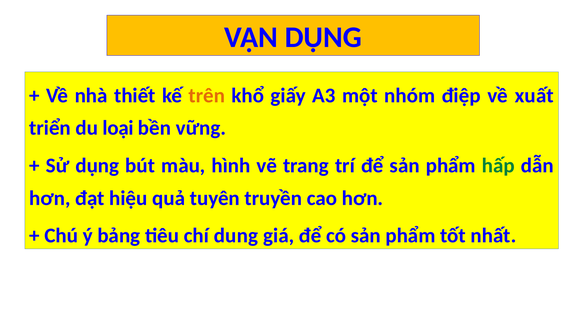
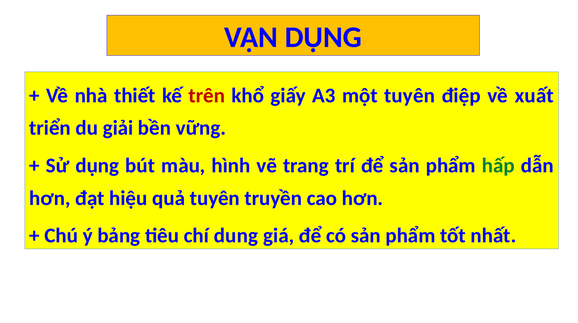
trên colour: orange -> red
một nhóm: nhóm -> tuyên
loại: loại -> giải
